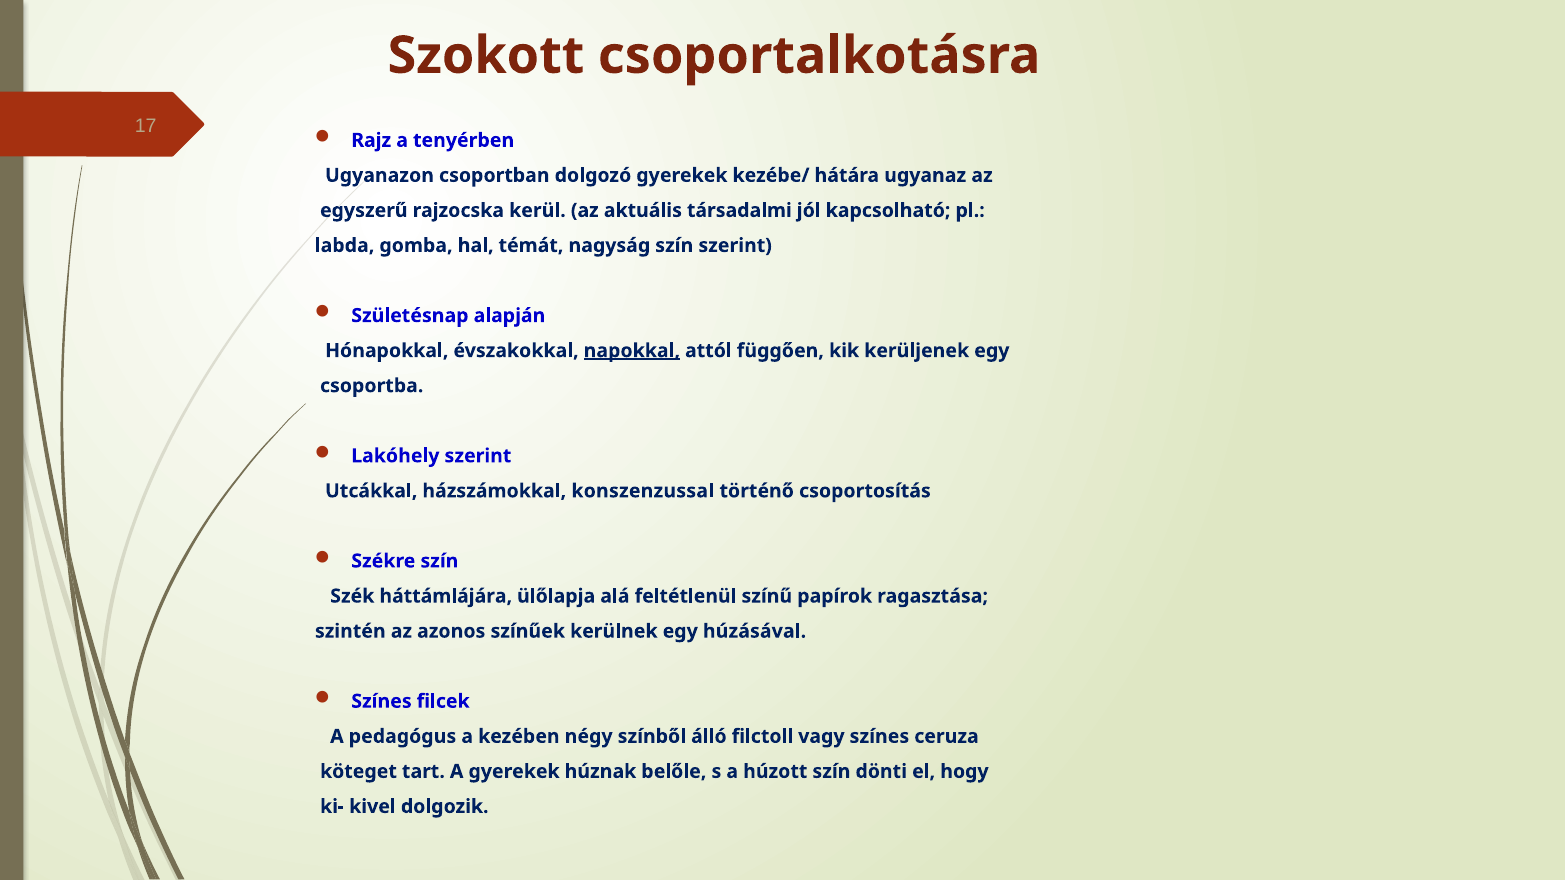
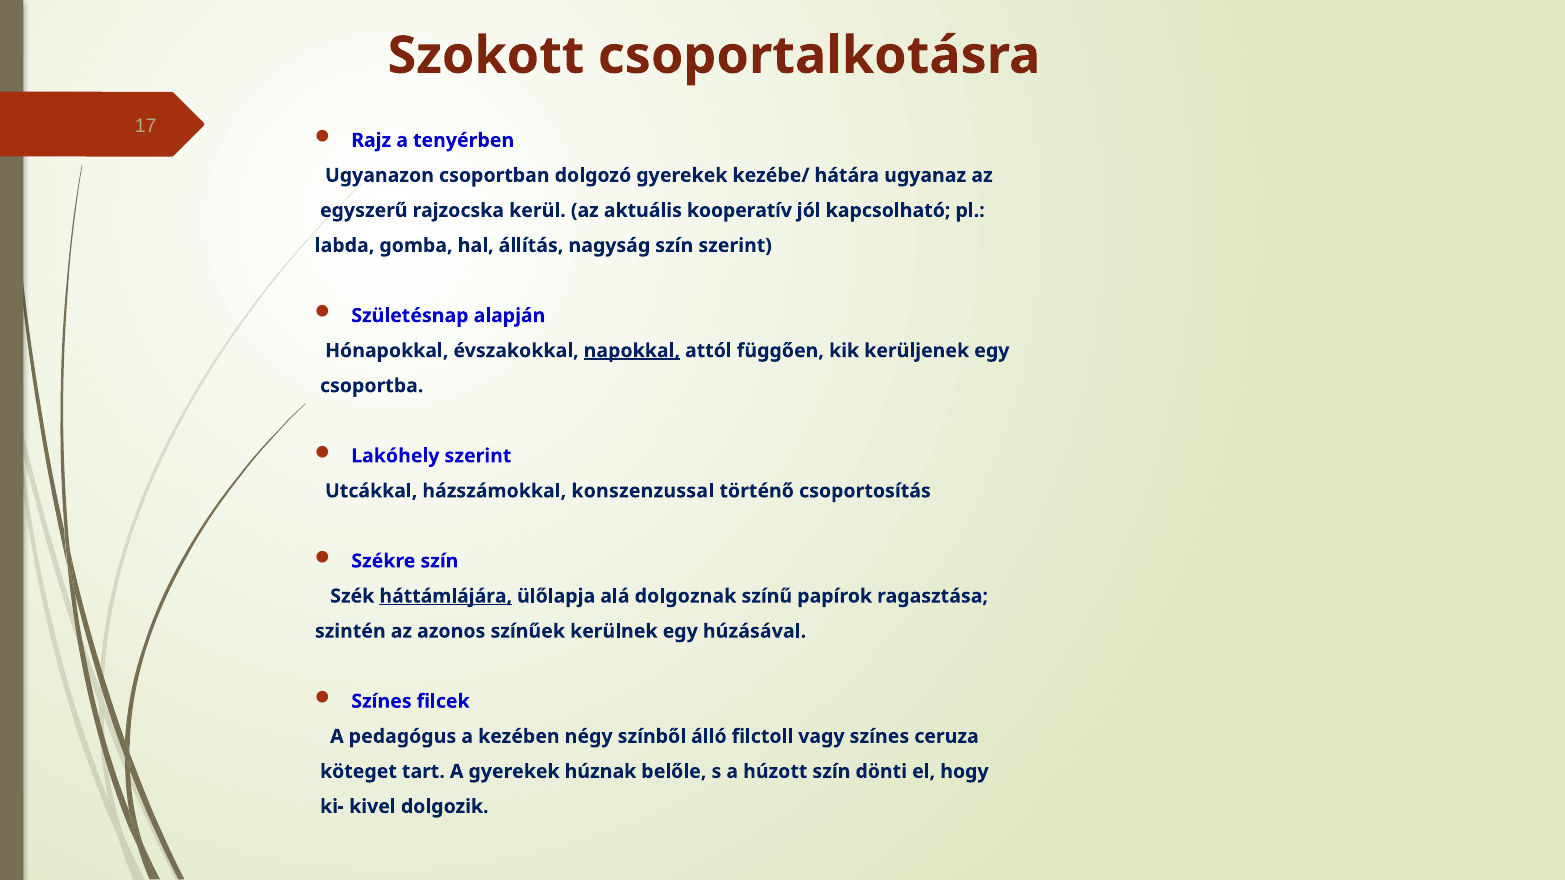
társadalmi: társadalmi -> kooperatív
témát: témát -> állítás
háttámlájára underline: none -> present
feltétlenül: feltétlenül -> dolgoznak
